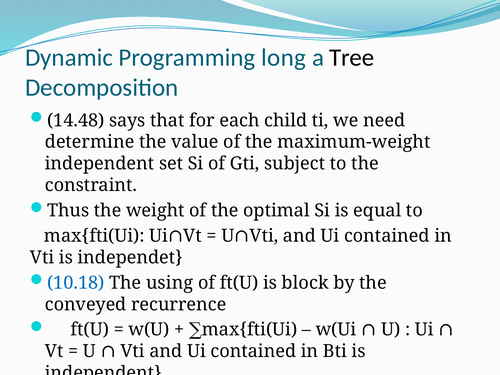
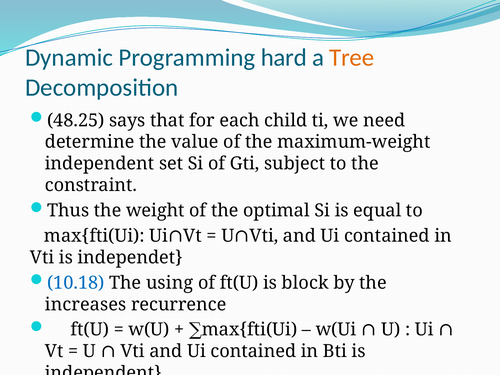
long: long -> hard
Tree colour: black -> orange
14.48: 14.48 -> 48.25
conveyed: conveyed -> increases
